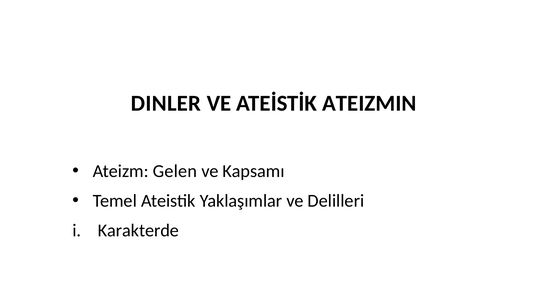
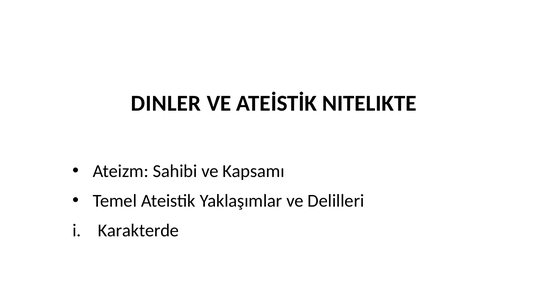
ATEIZMIN: ATEIZMIN -> NITELIKTE
Gelen: Gelen -> Sahibi
